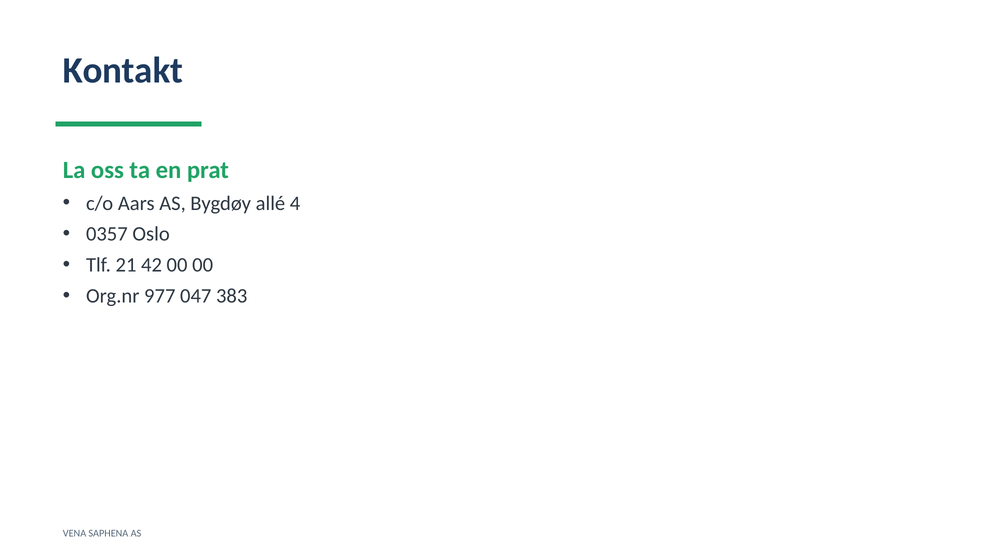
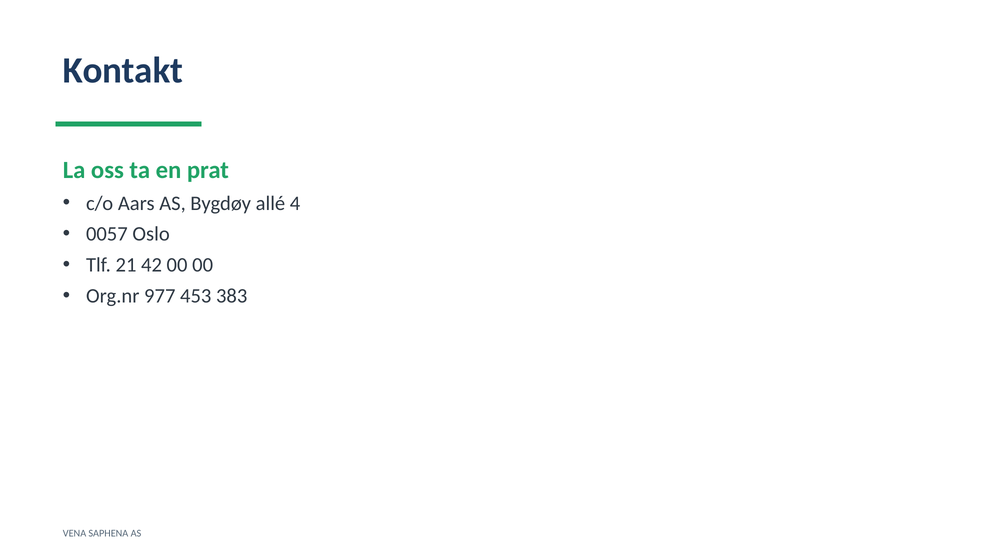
0357: 0357 -> 0057
047: 047 -> 453
